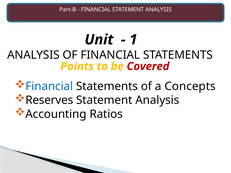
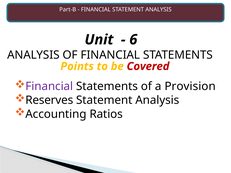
1: 1 -> 6
Financial at (49, 86) colour: blue -> purple
Concepts: Concepts -> Provision
